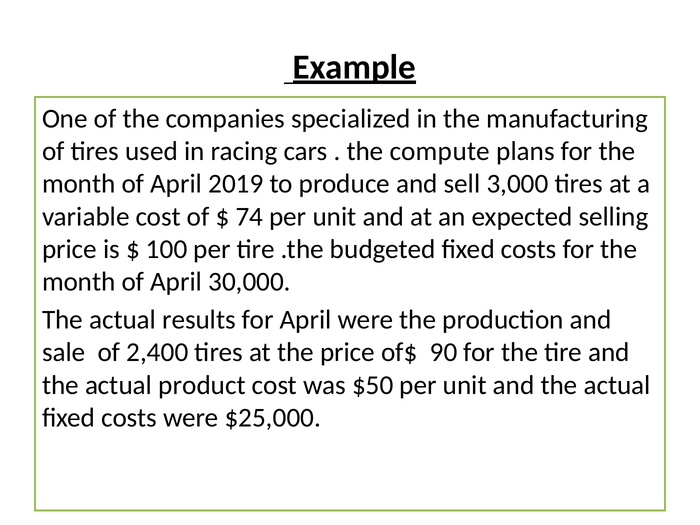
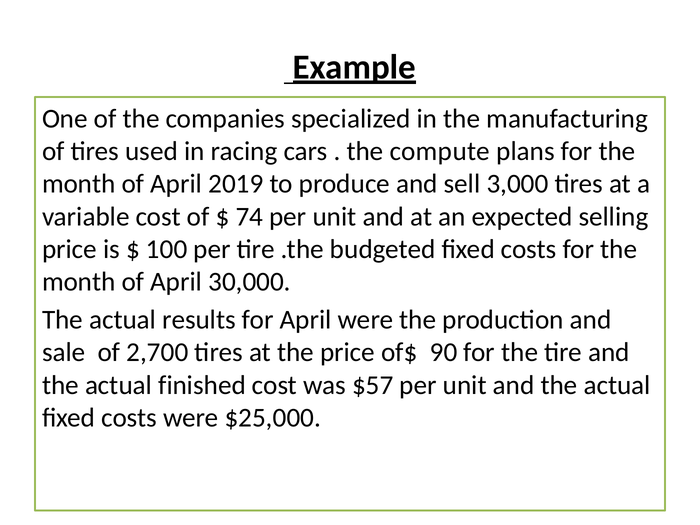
2,400: 2,400 -> 2,700
product: product -> finished
$50: $50 -> $57
